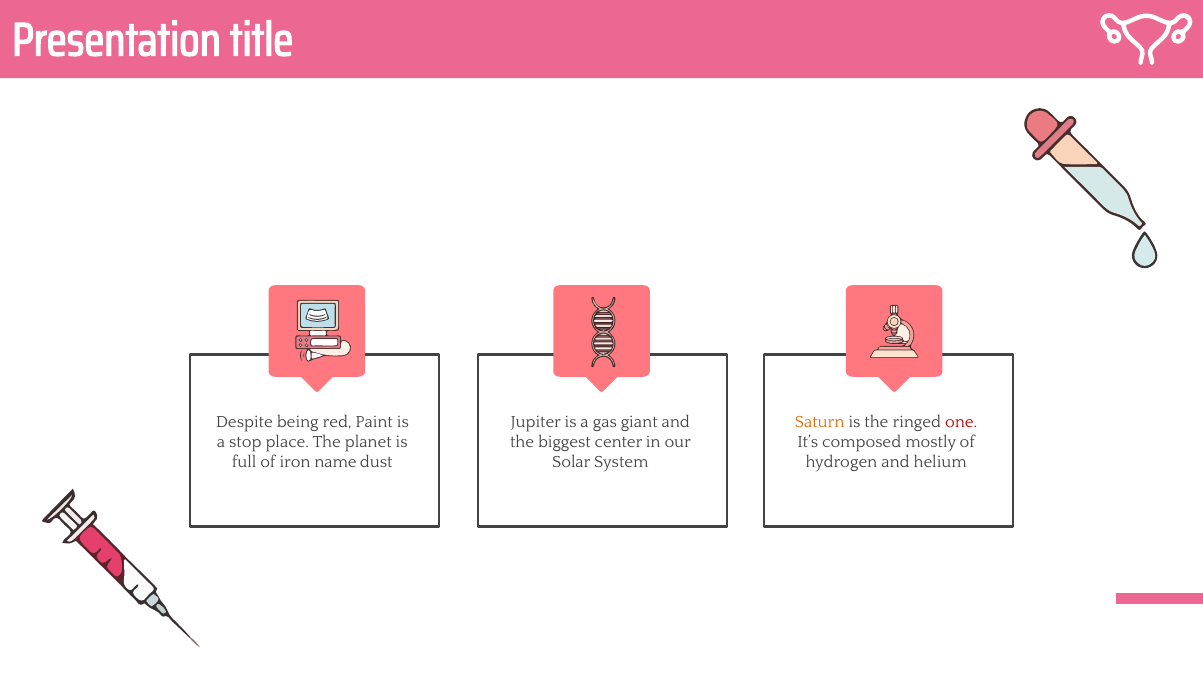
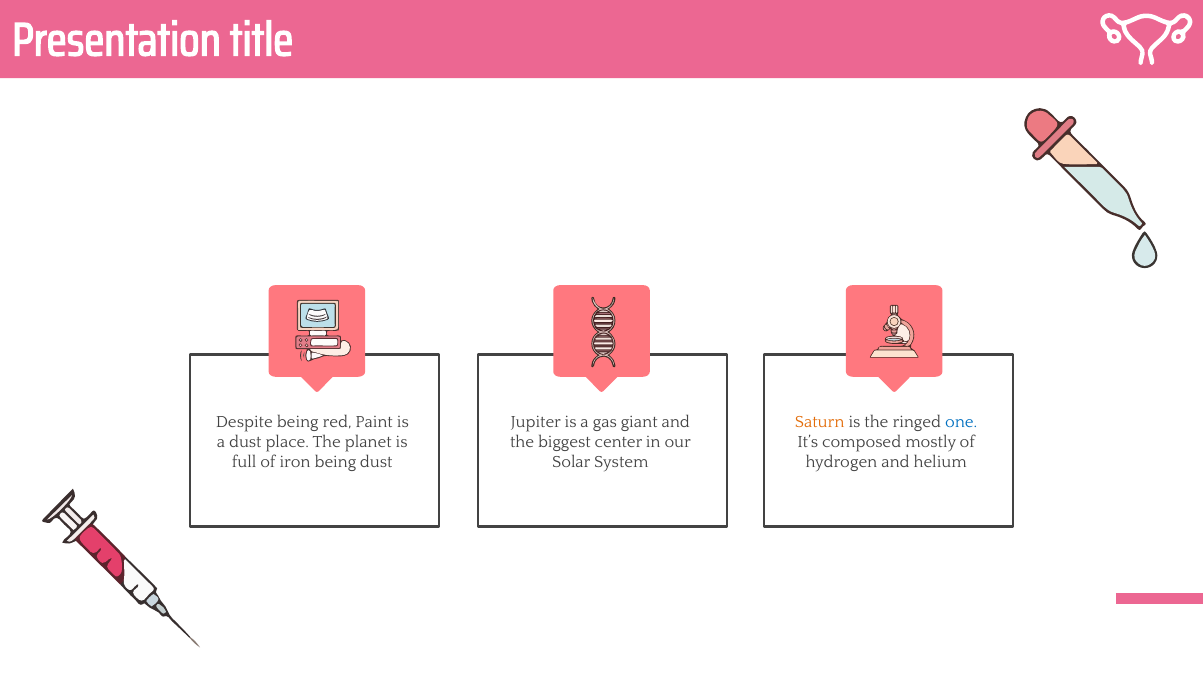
one colour: red -> blue
a stop: stop -> dust
iron name: name -> being
